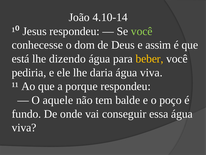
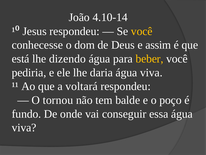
você at (142, 31) colour: light green -> yellow
porque: porque -> voltará
aquele: aquele -> tornou
